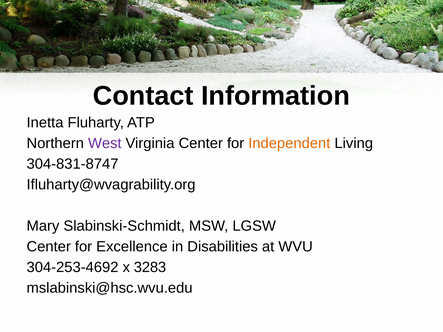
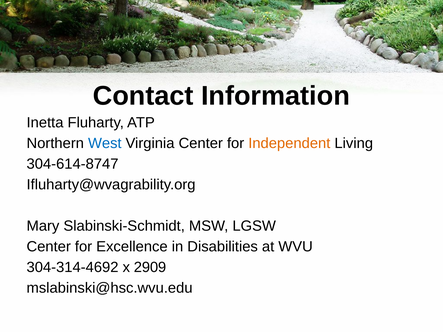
West colour: purple -> blue
304-831-8747: 304-831-8747 -> 304-614-8747
304-253-4692: 304-253-4692 -> 304-314-4692
3283: 3283 -> 2909
